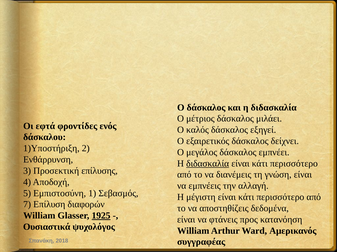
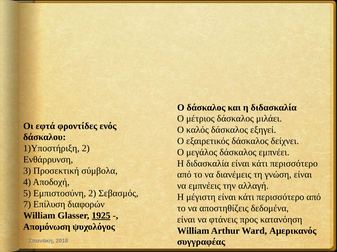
διδασκαλία at (208, 164) underline: present -> none
επίλυσης: επίλυσης -> σύμβολα
Εμπιστοσύνη 1: 1 -> 2
Ουσιαστικά: Ουσιαστικά -> Απομόνωση
